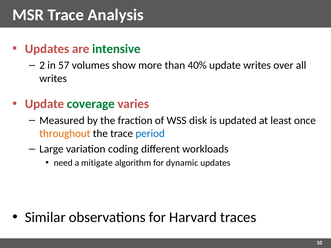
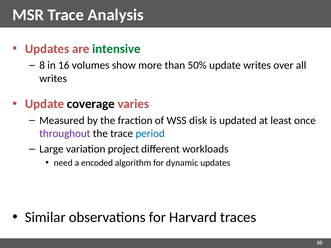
2: 2 -> 8
57: 57 -> 16
40%: 40% -> 50%
coverage colour: green -> black
throughout colour: orange -> purple
coding: coding -> project
mitigate: mitigate -> encoded
